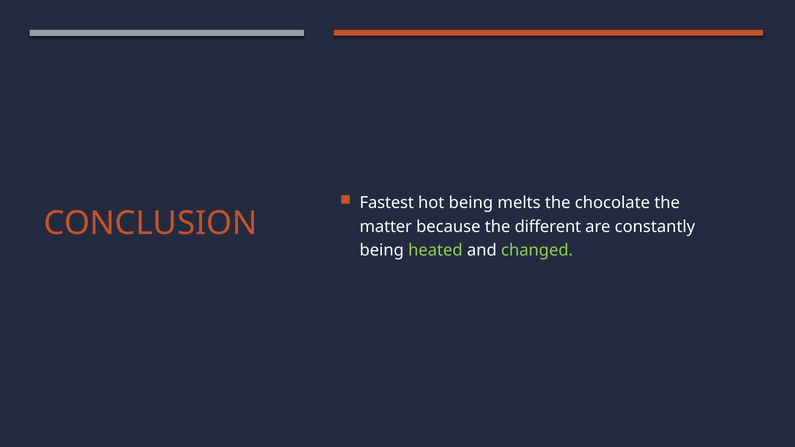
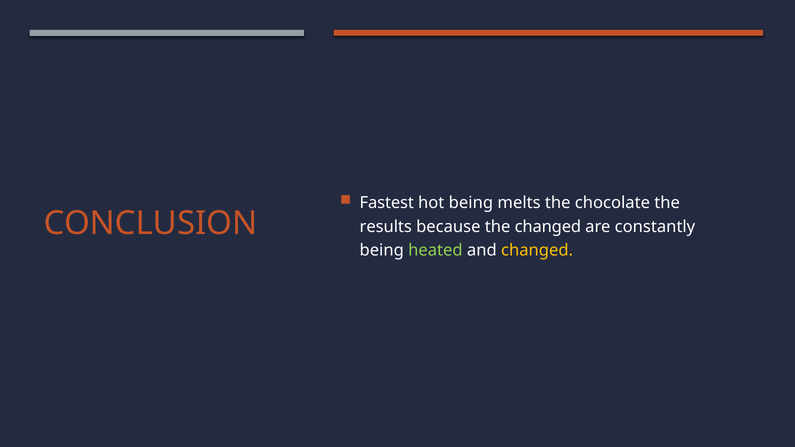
matter: matter -> results
the different: different -> changed
changed at (537, 251) colour: light green -> yellow
